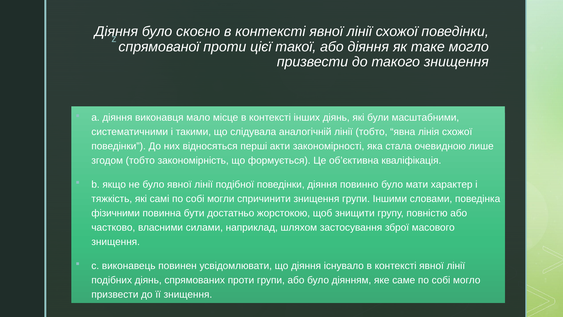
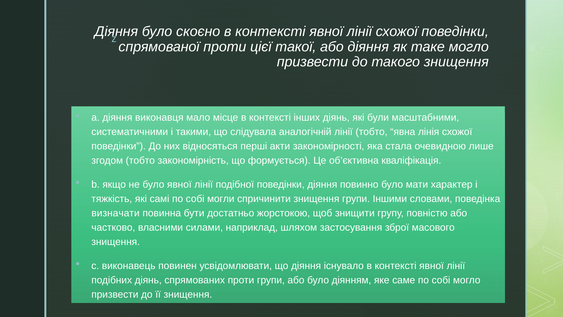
фізичними: фізичними -> визначати
